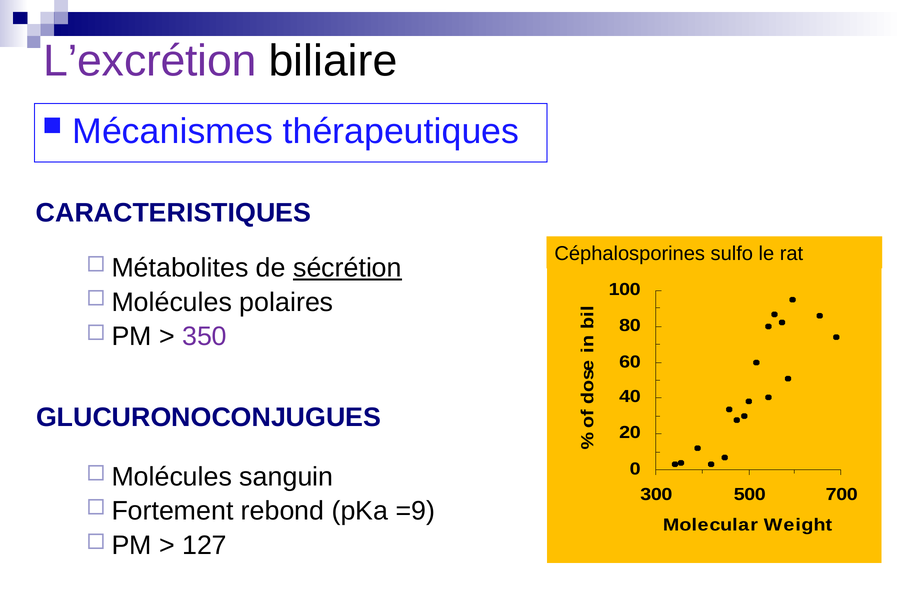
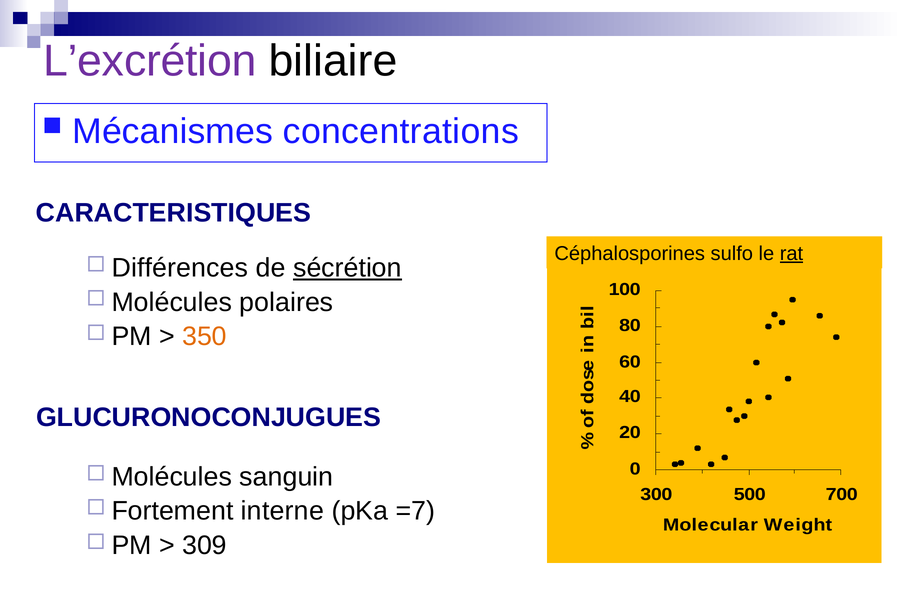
thérapeutiques: thérapeutiques -> concentrations
rat underline: none -> present
Métabolites: Métabolites -> Différences
350 colour: purple -> orange
rebond: rebond -> interne
=9: =9 -> =7
127: 127 -> 309
